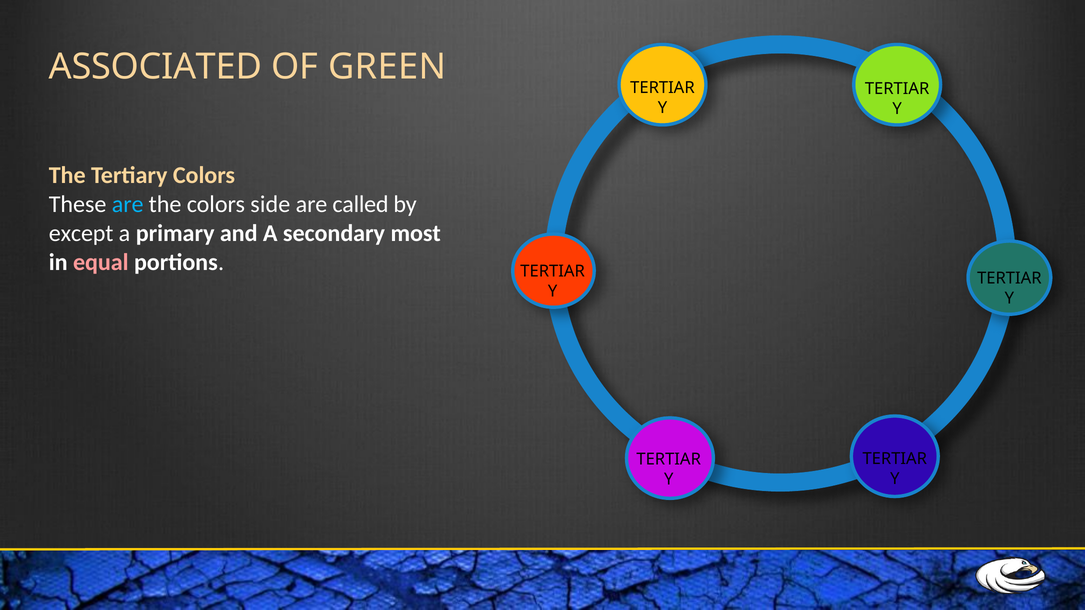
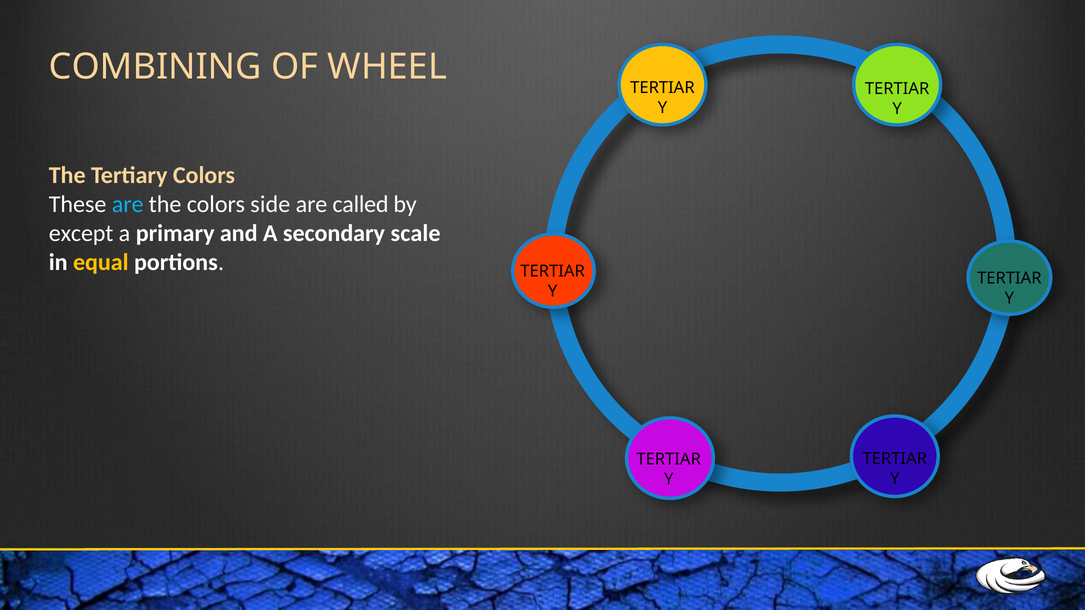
ASSOCIATED: ASSOCIATED -> COMBINING
GREEN: GREEN -> WHEEL
most: most -> scale
equal colour: pink -> yellow
